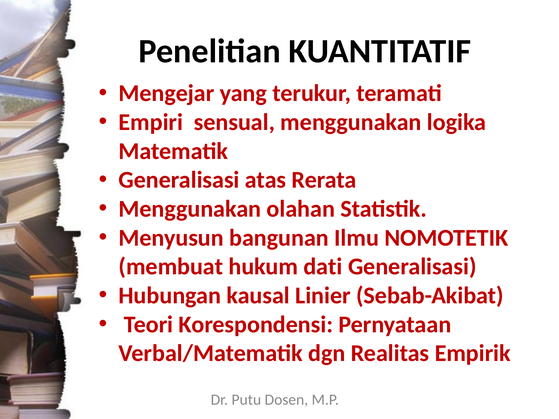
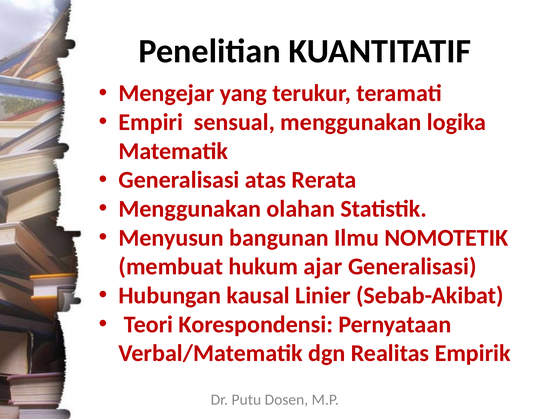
dati: dati -> ajar
